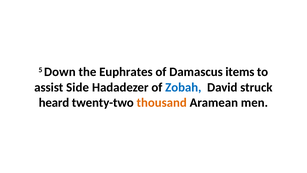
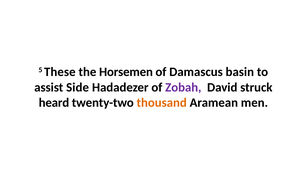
Down: Down -> These
Euphrates: Euphrates -> Horsemen
items: items -> basin
Zobah colour: blue -> purple
